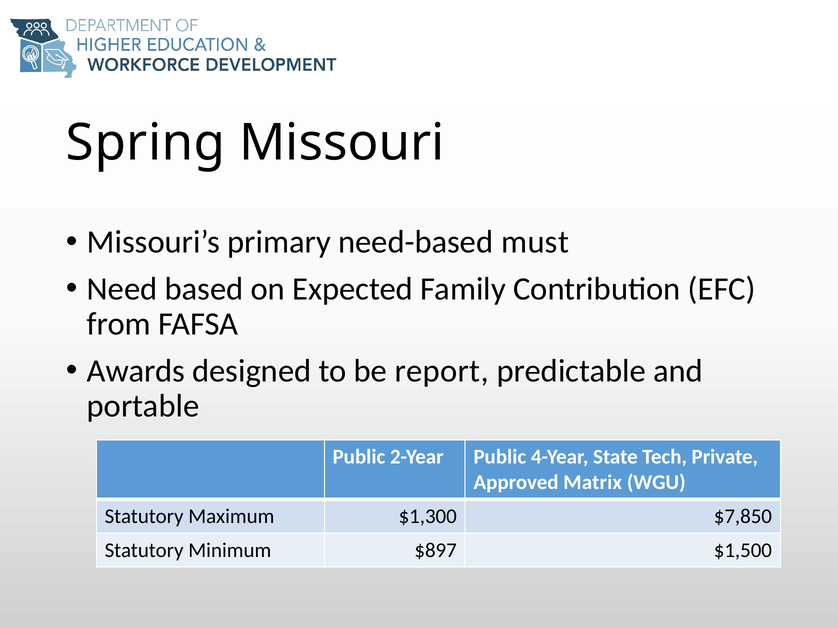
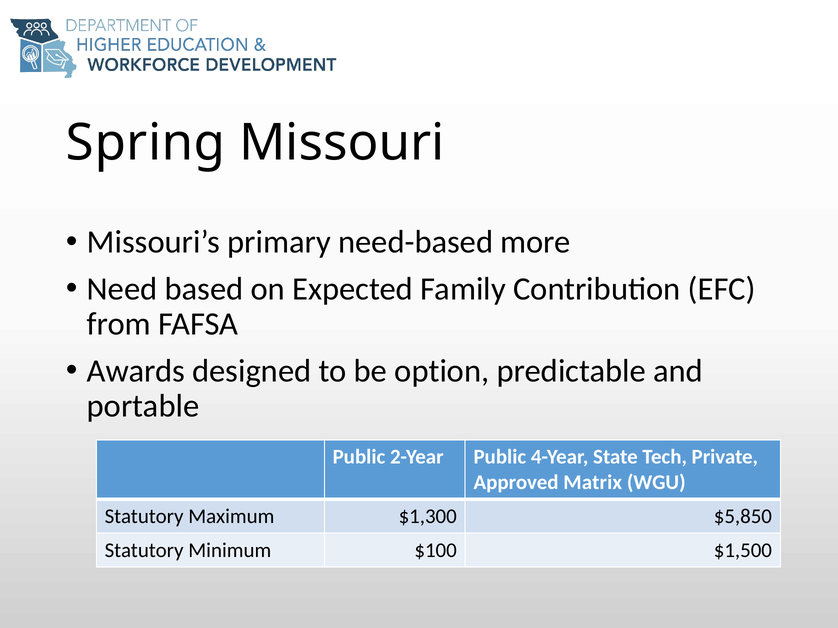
must: must -> more
report: report -> option
$7,850: $7,850 -> $5,850
$897: $897 -> $100
